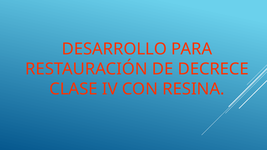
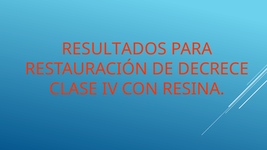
DESARROLLO: DESARROLLO -> RESULTADOS
